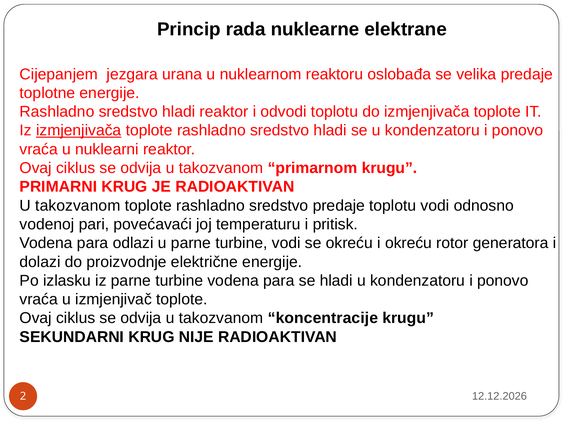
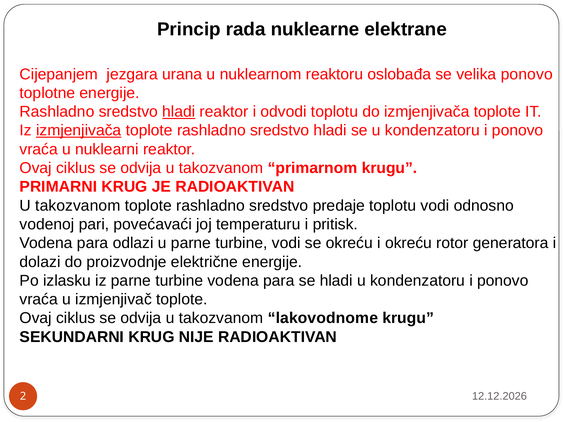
velika predaje: predaje -> ponovo
hladi at (179, 112) underline: none -> present
koncentracije: koncentracije -> lakovodnome
